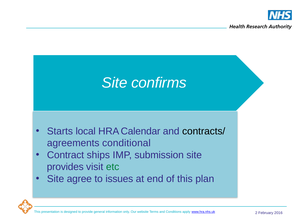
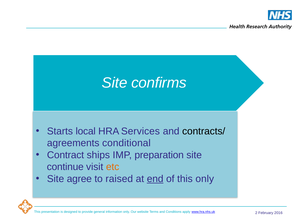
Calendar: Calendar -> Services
submission: submission -> preparation
provides: provides -> continue
etc colour: green -> orange
issues: issues -> raised
end underline: none -> present
this plan: plan -> only
